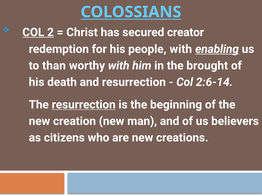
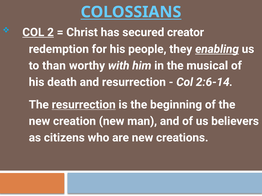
people with: with -> they
brought: brought -> musical
